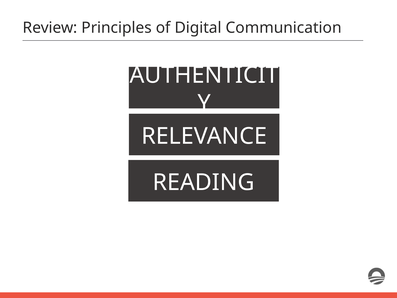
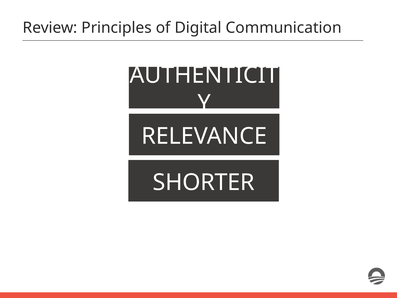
READING: READING -> SHORTER
